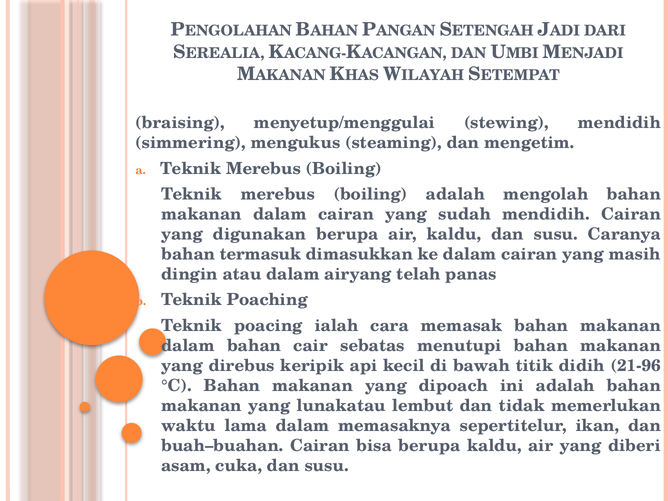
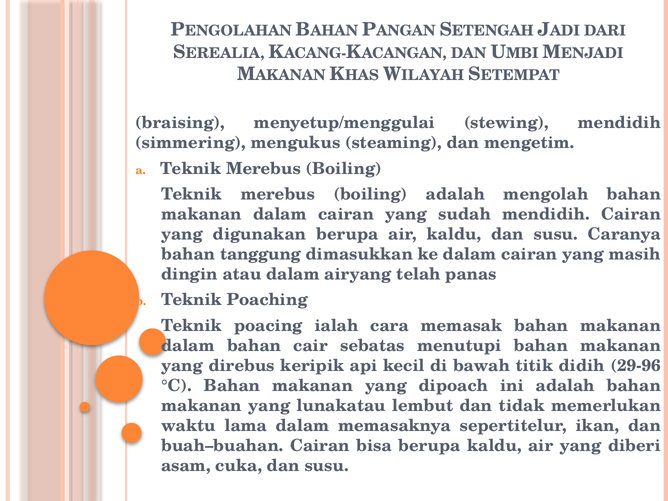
termasuk: termasuk -> tanggung
21-96: 21-96 -> 29-96
